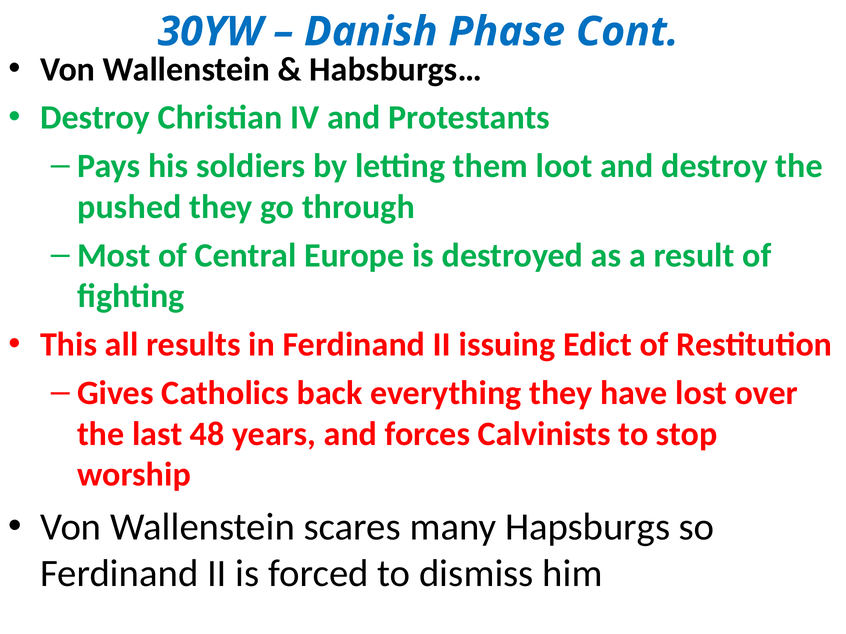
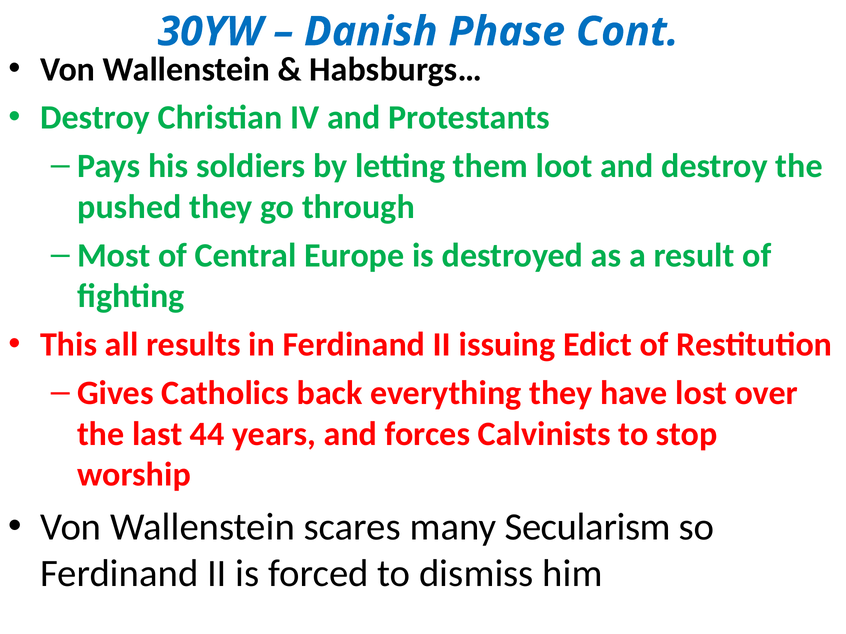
48: 48 -> 44
Hapsburgs: Hapsburgs -> Secularism
